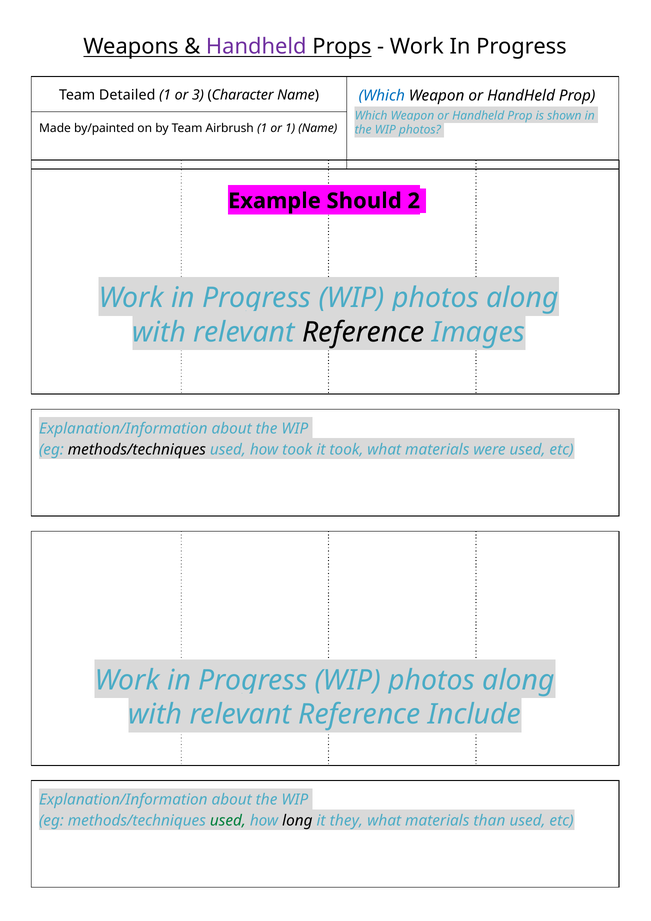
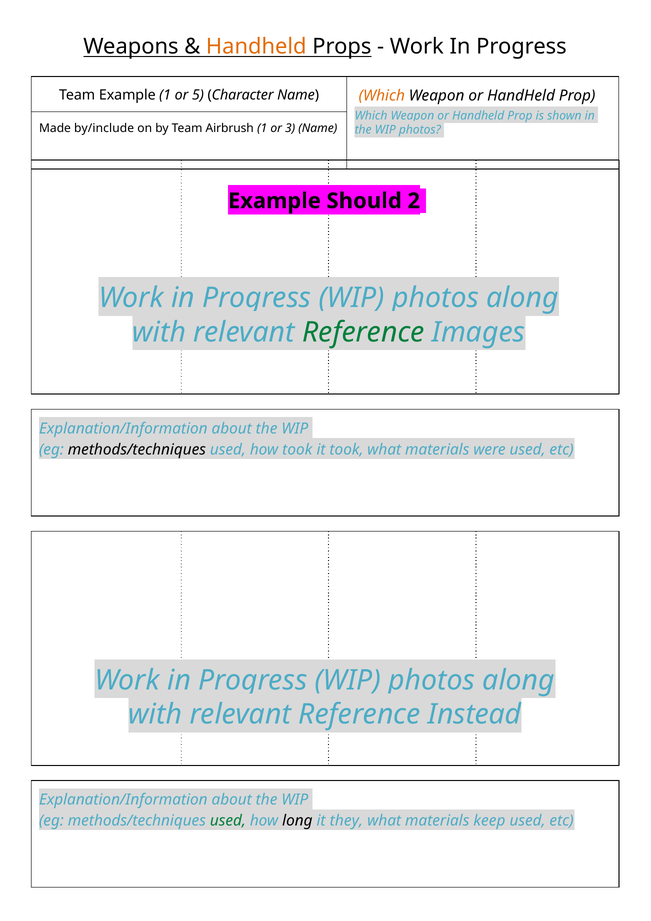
Handheld at (256, 47) colour: purple -> orange
Team Detailed: Detailed -> Example
3: 3 -> 5
Which at (382, 96) colour: blue -> orange
by/painted: by/painted -> by/include
or 1: 1 -> 3
Reference at (363, 332) colour: black -> green
Include: Include -> Instead
than: than -> keep
